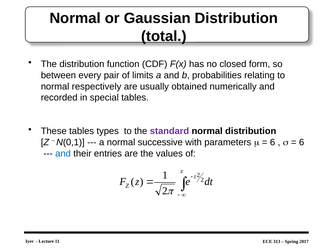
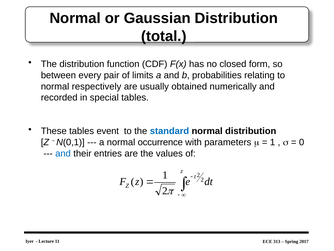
types: types -> event
standard colour: purple -> blue
successive: successive -> occurrence
6 at (273, 142): 6 -> 1
6 at (302, 142): 6 -> 0
